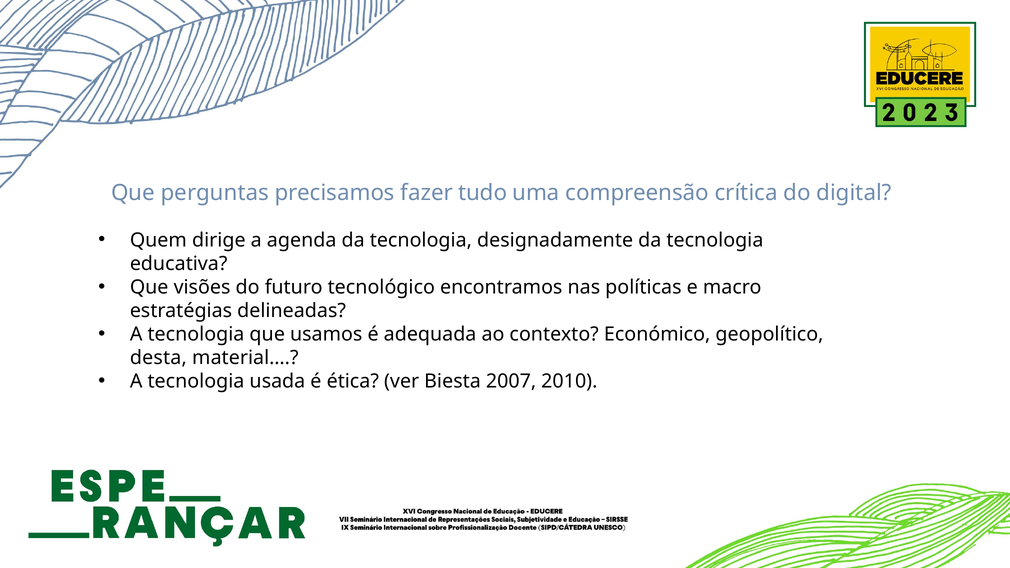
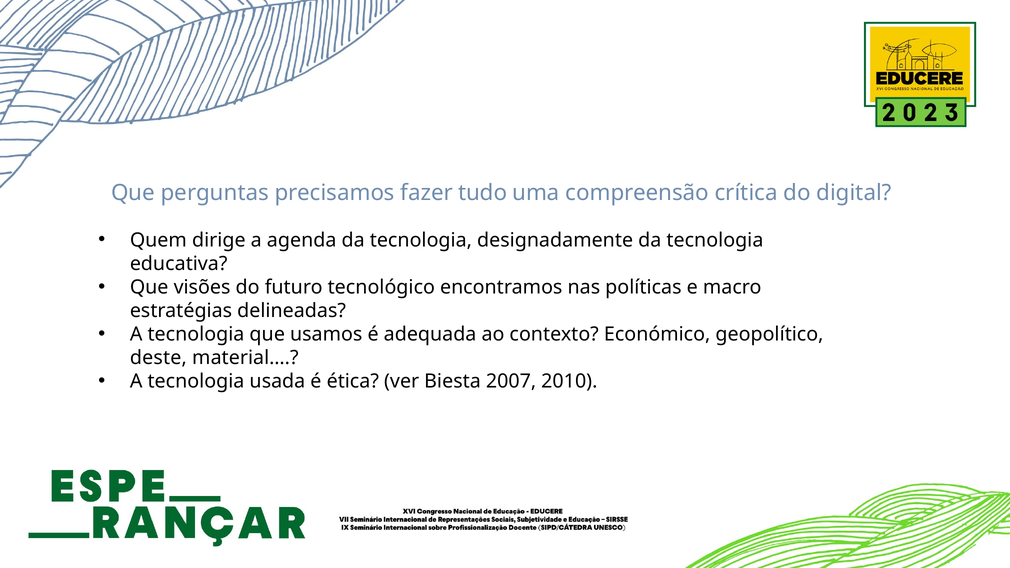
desta: desta -> deste
